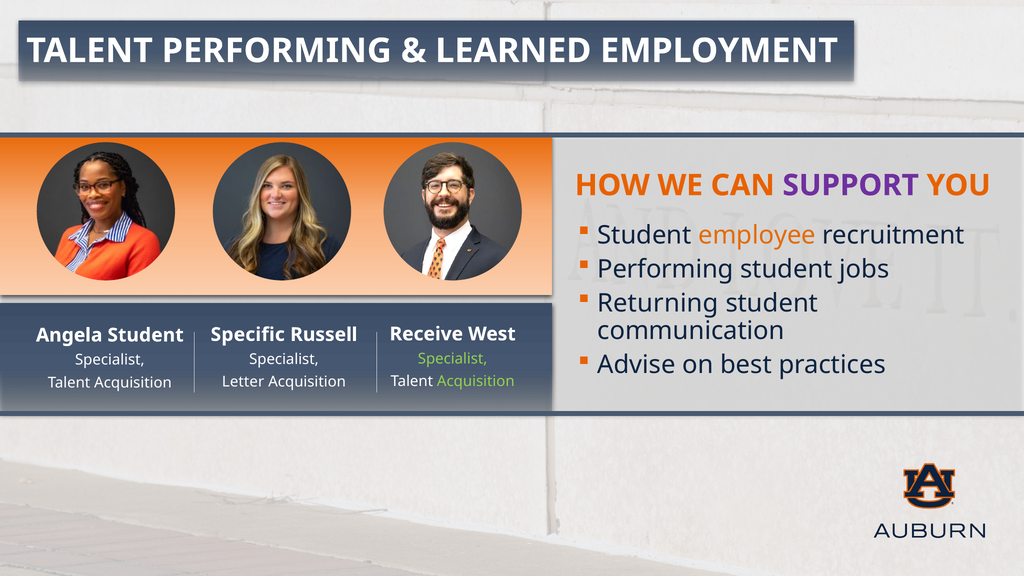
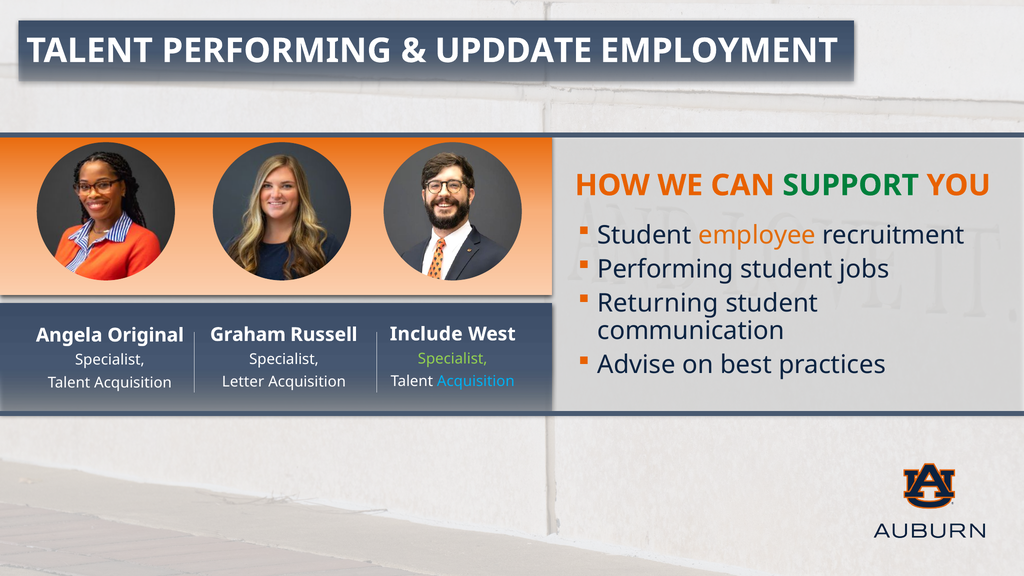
LEARNED: LEARNED -> UPDDATE
SUPPORT colour: purple -> green
Receive: Receive -> Include
Specific: Specific -> Graham
Angela Student: Student -> Original
Acquisition at (476, 381) colour: light green -> light blue
